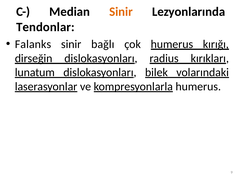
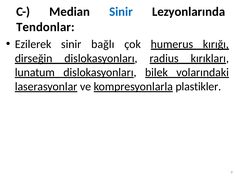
Sinir at (121, 12) colour: orange -> blue
Falanks: Falanks -> Ezilerek
humerus at (198, 86): humerus -> plastikler
